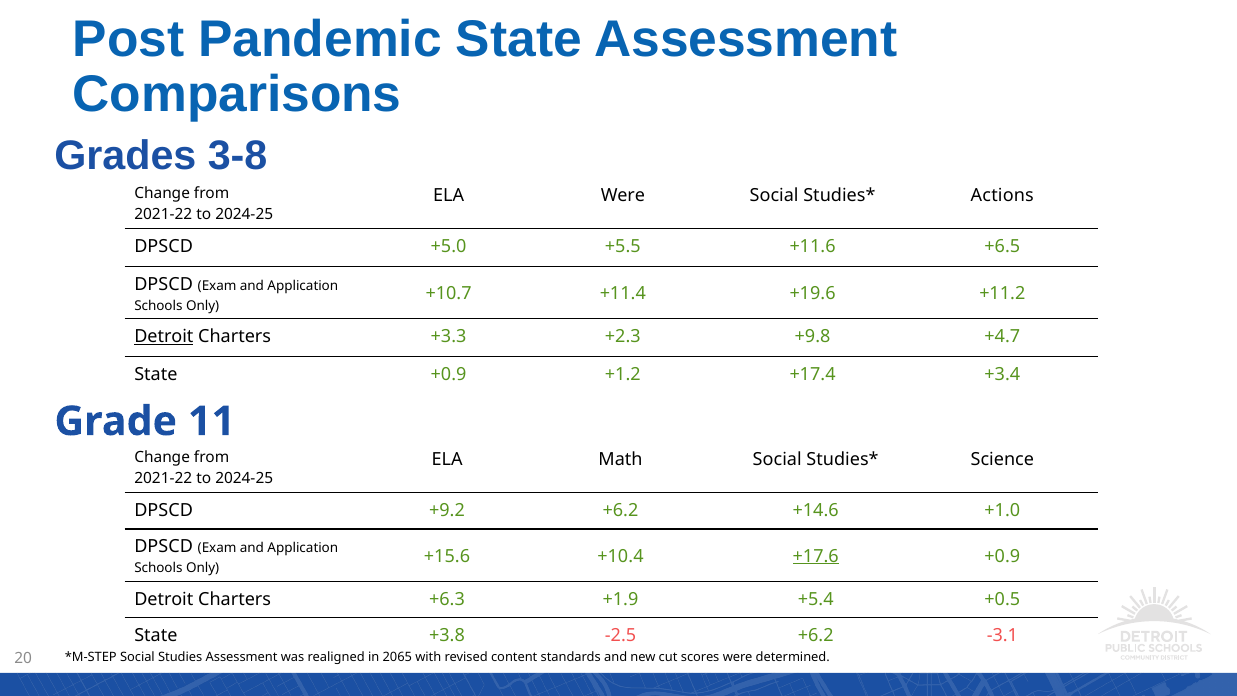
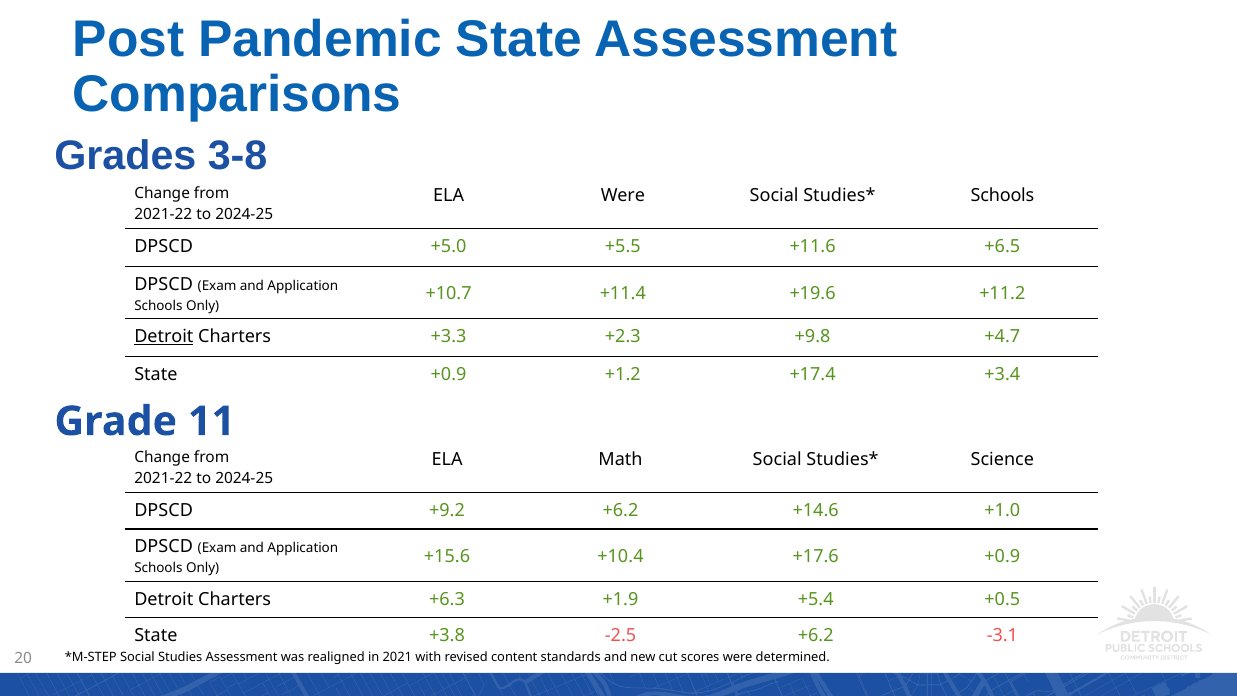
Actions at (1002, 195): Actions -> Schools
+17.6 underline: present -> none
2065: 2065 -> 2021
